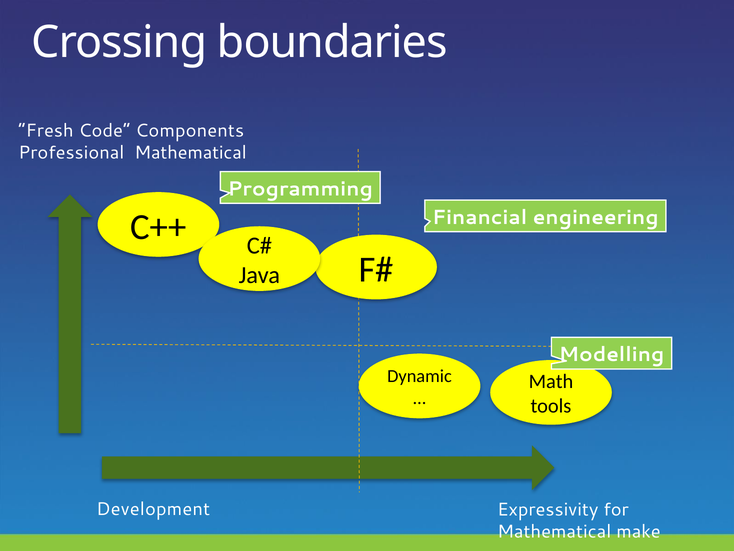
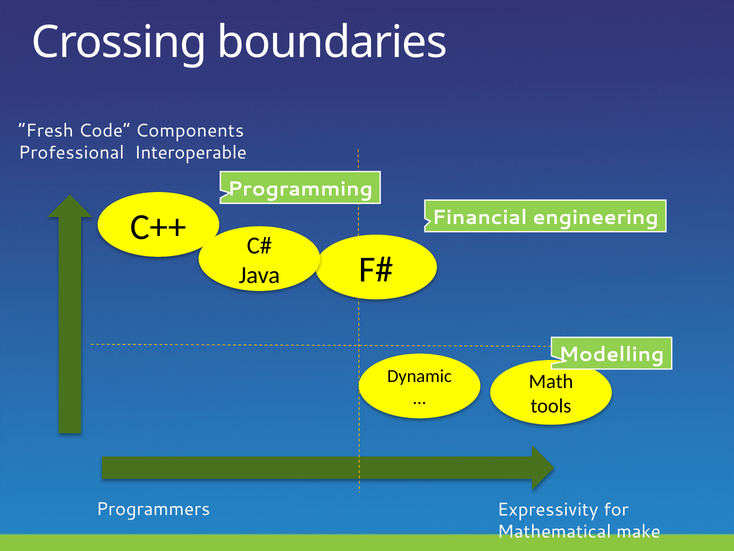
Professional Mathematical: Mathematical -> Interoperable
Development: Development -> Programmers
